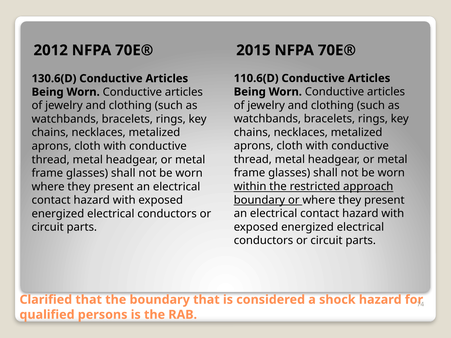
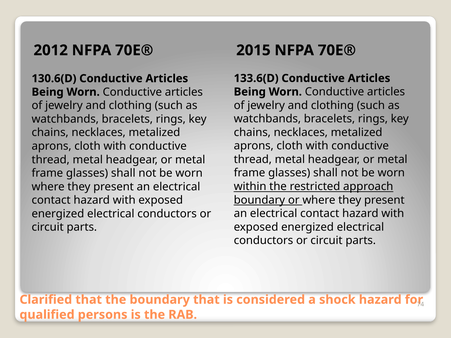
110.6(D: 110.6(D -> 133.6(D
